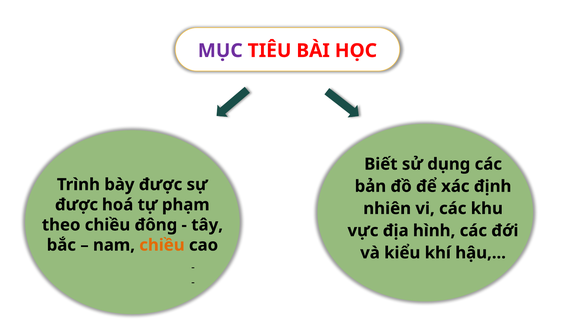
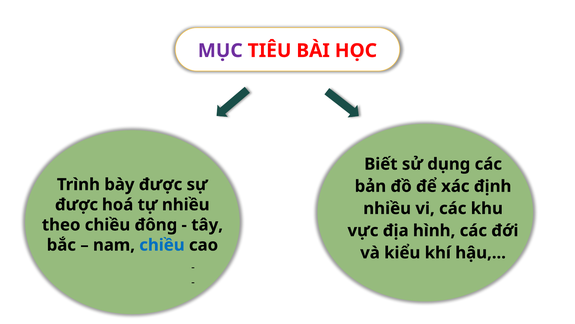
tự phạm: phạm -> nhiều
nhiên at (387, 208): nhiên -> nhiều
chiều at (162, 245) colour: orange -> blue
